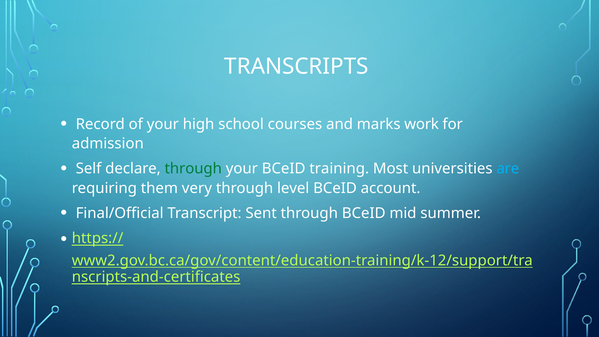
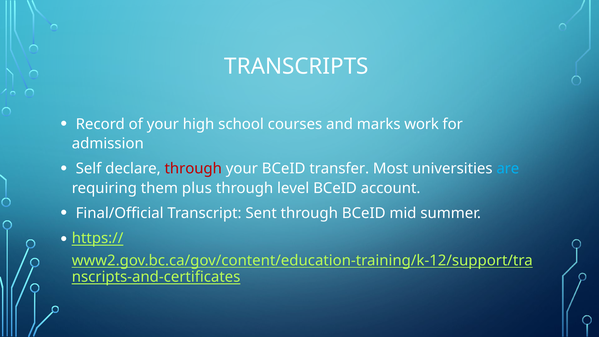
through at (193, 169) colour: green -> red
training: training -> transfer
very: very -> plus
